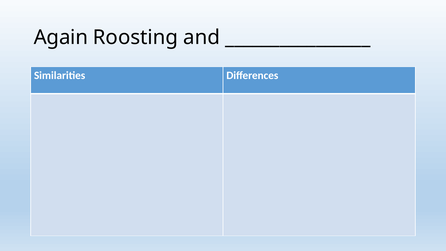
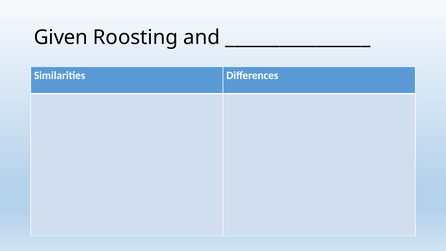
Again: Again -> Given
